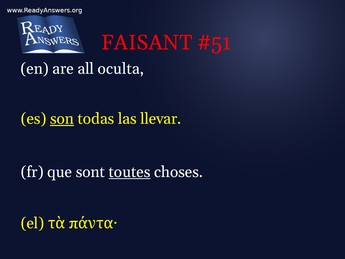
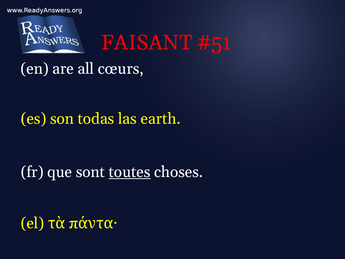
oculta: oculta -> cœurs
son underline: present -> none
llevar: llevar -> earth
